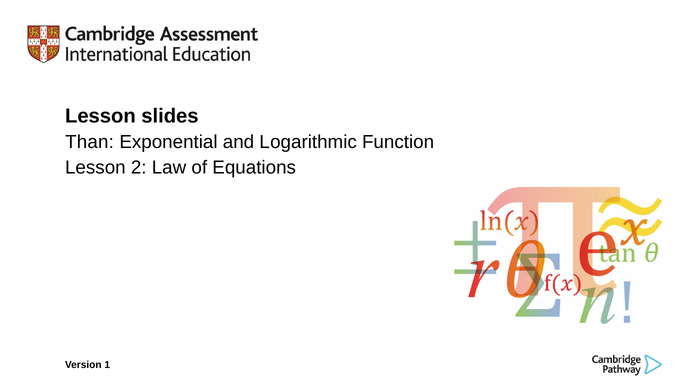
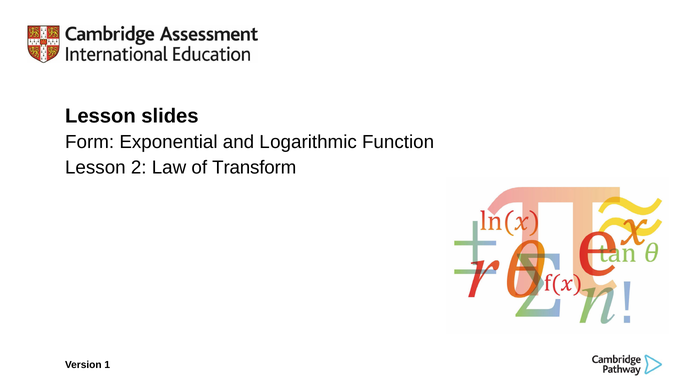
Than: Than -> Form
Equations: Equations -> Transform
